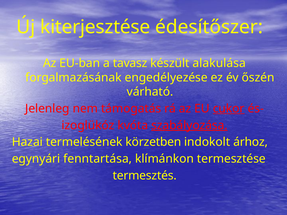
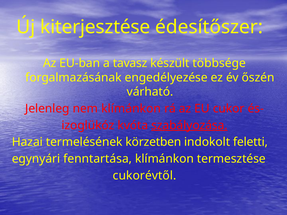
alakulása: alakulása -> többsége
nem támogatás: támogatás -> klímánkon
cukor underline: present -> none
árhoz: árhoz -> feletti
termesztés: termesztés -> cukorévtől
